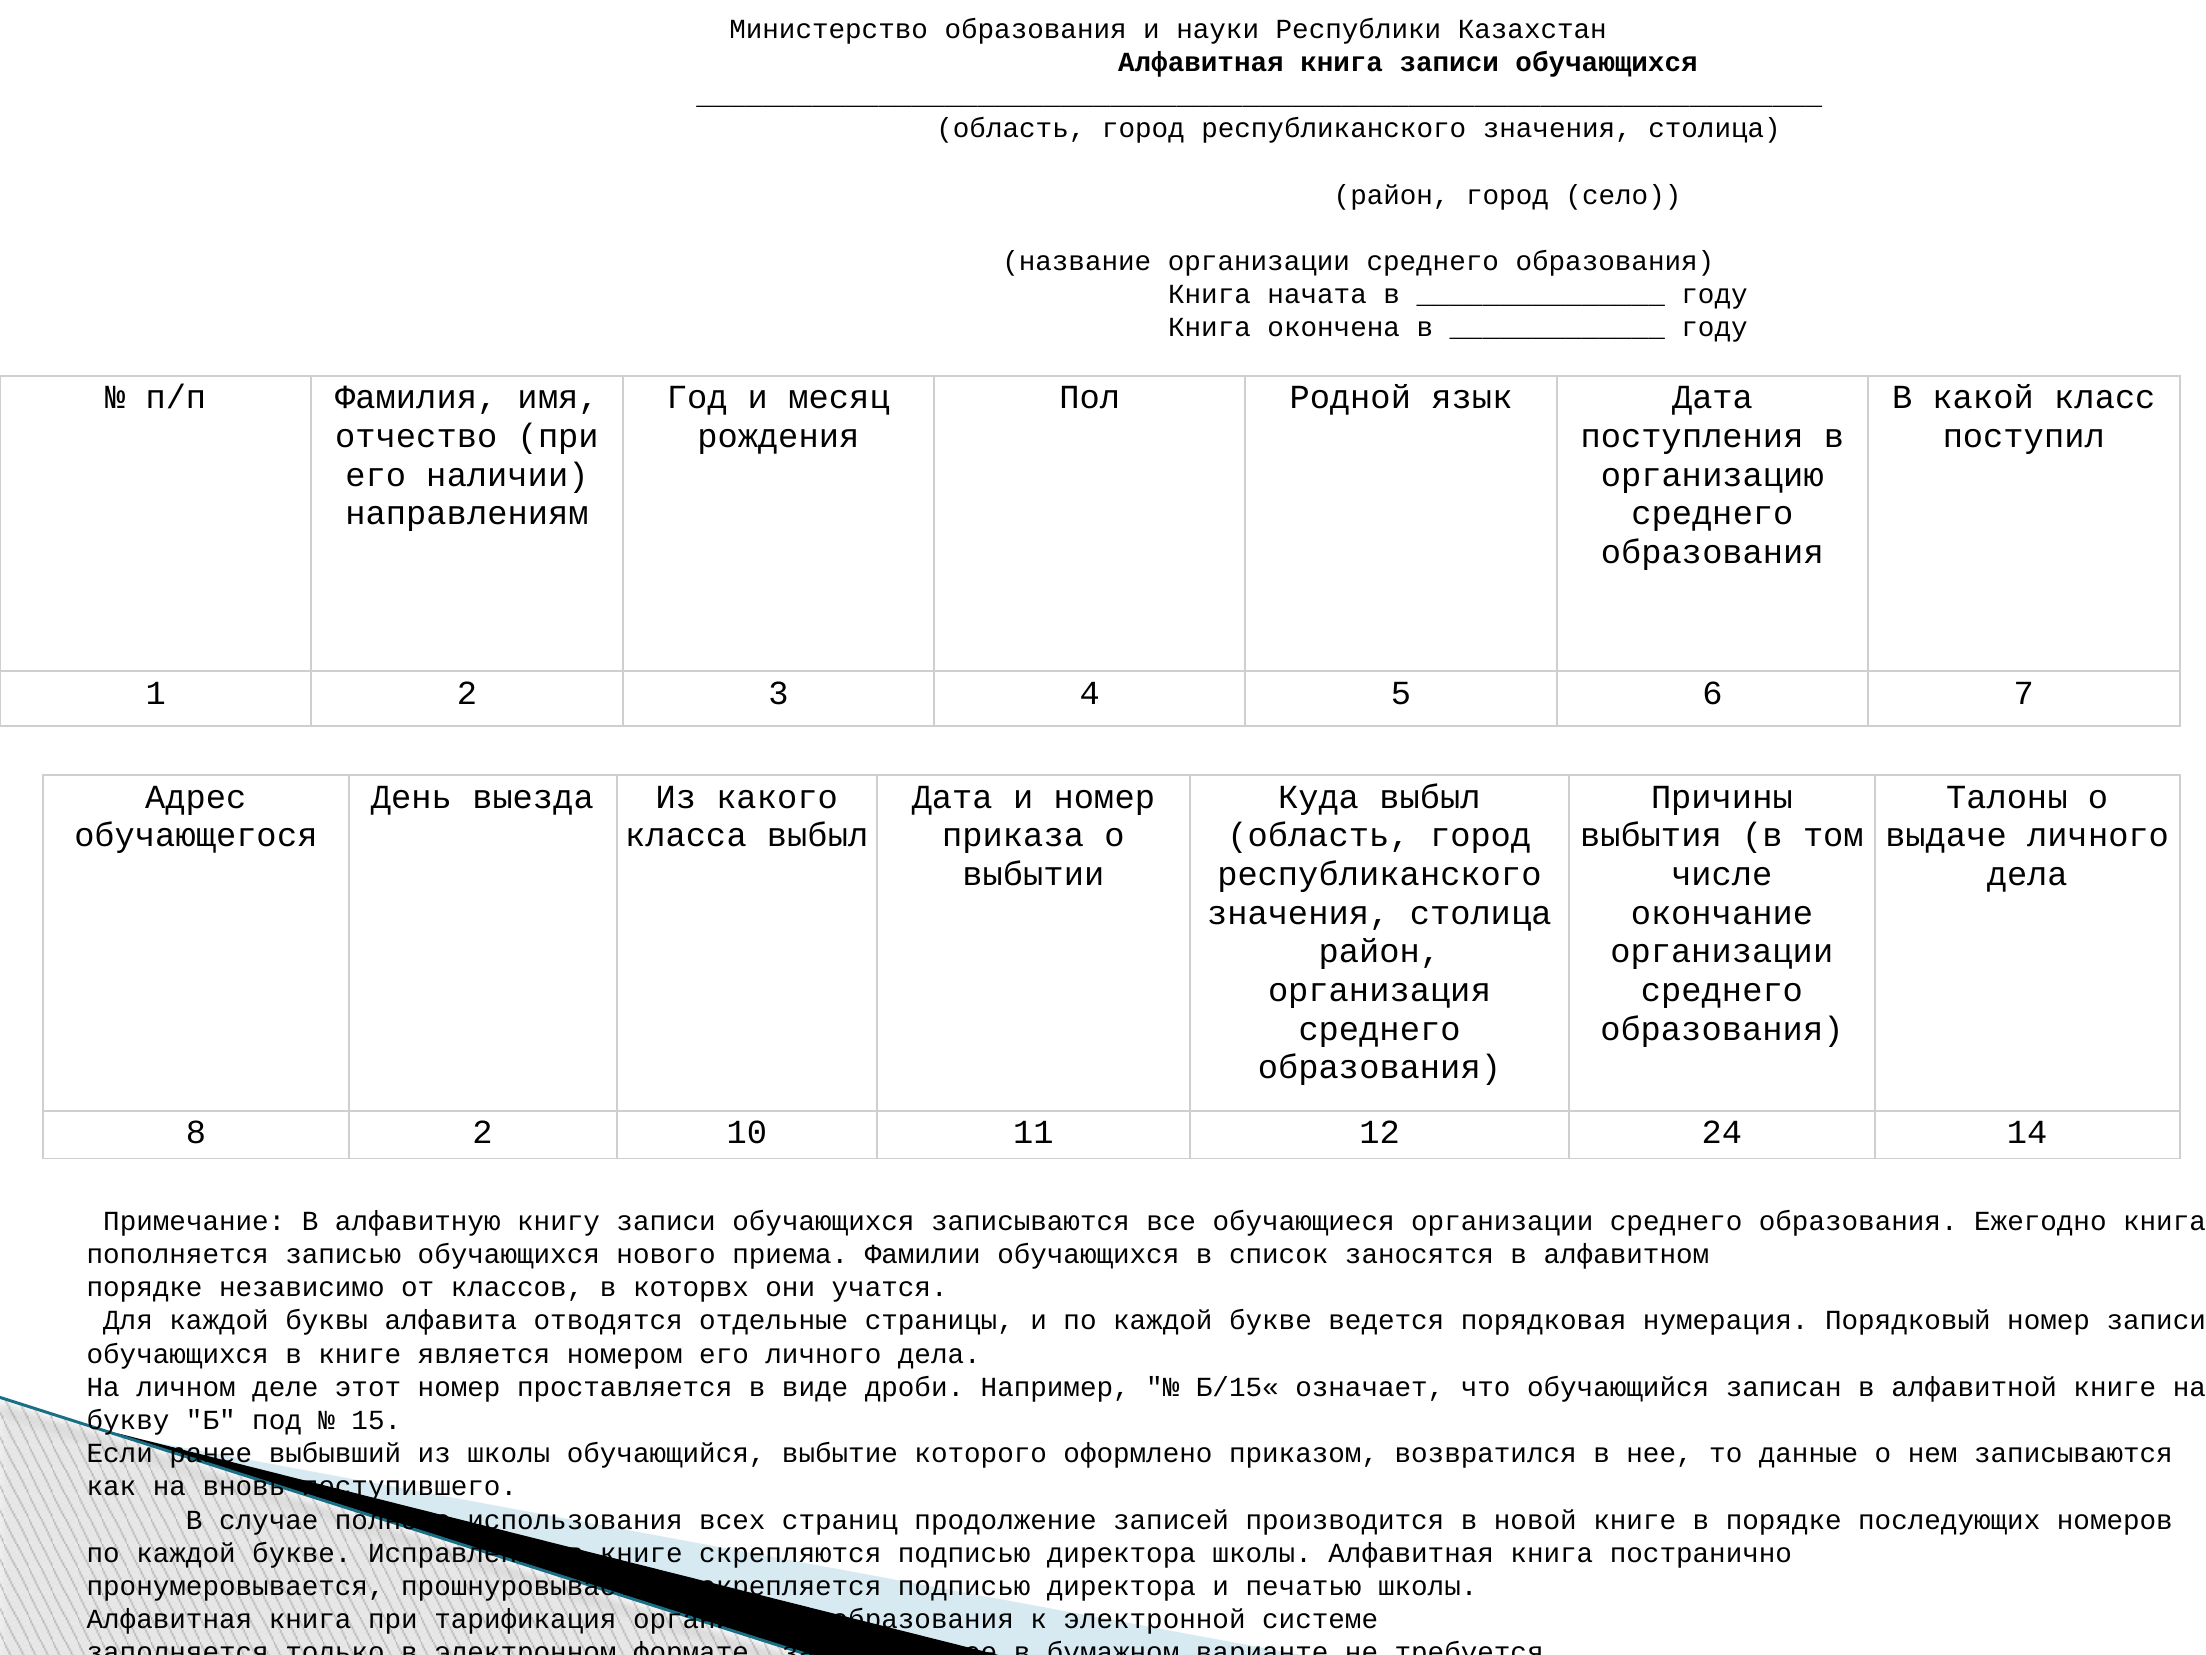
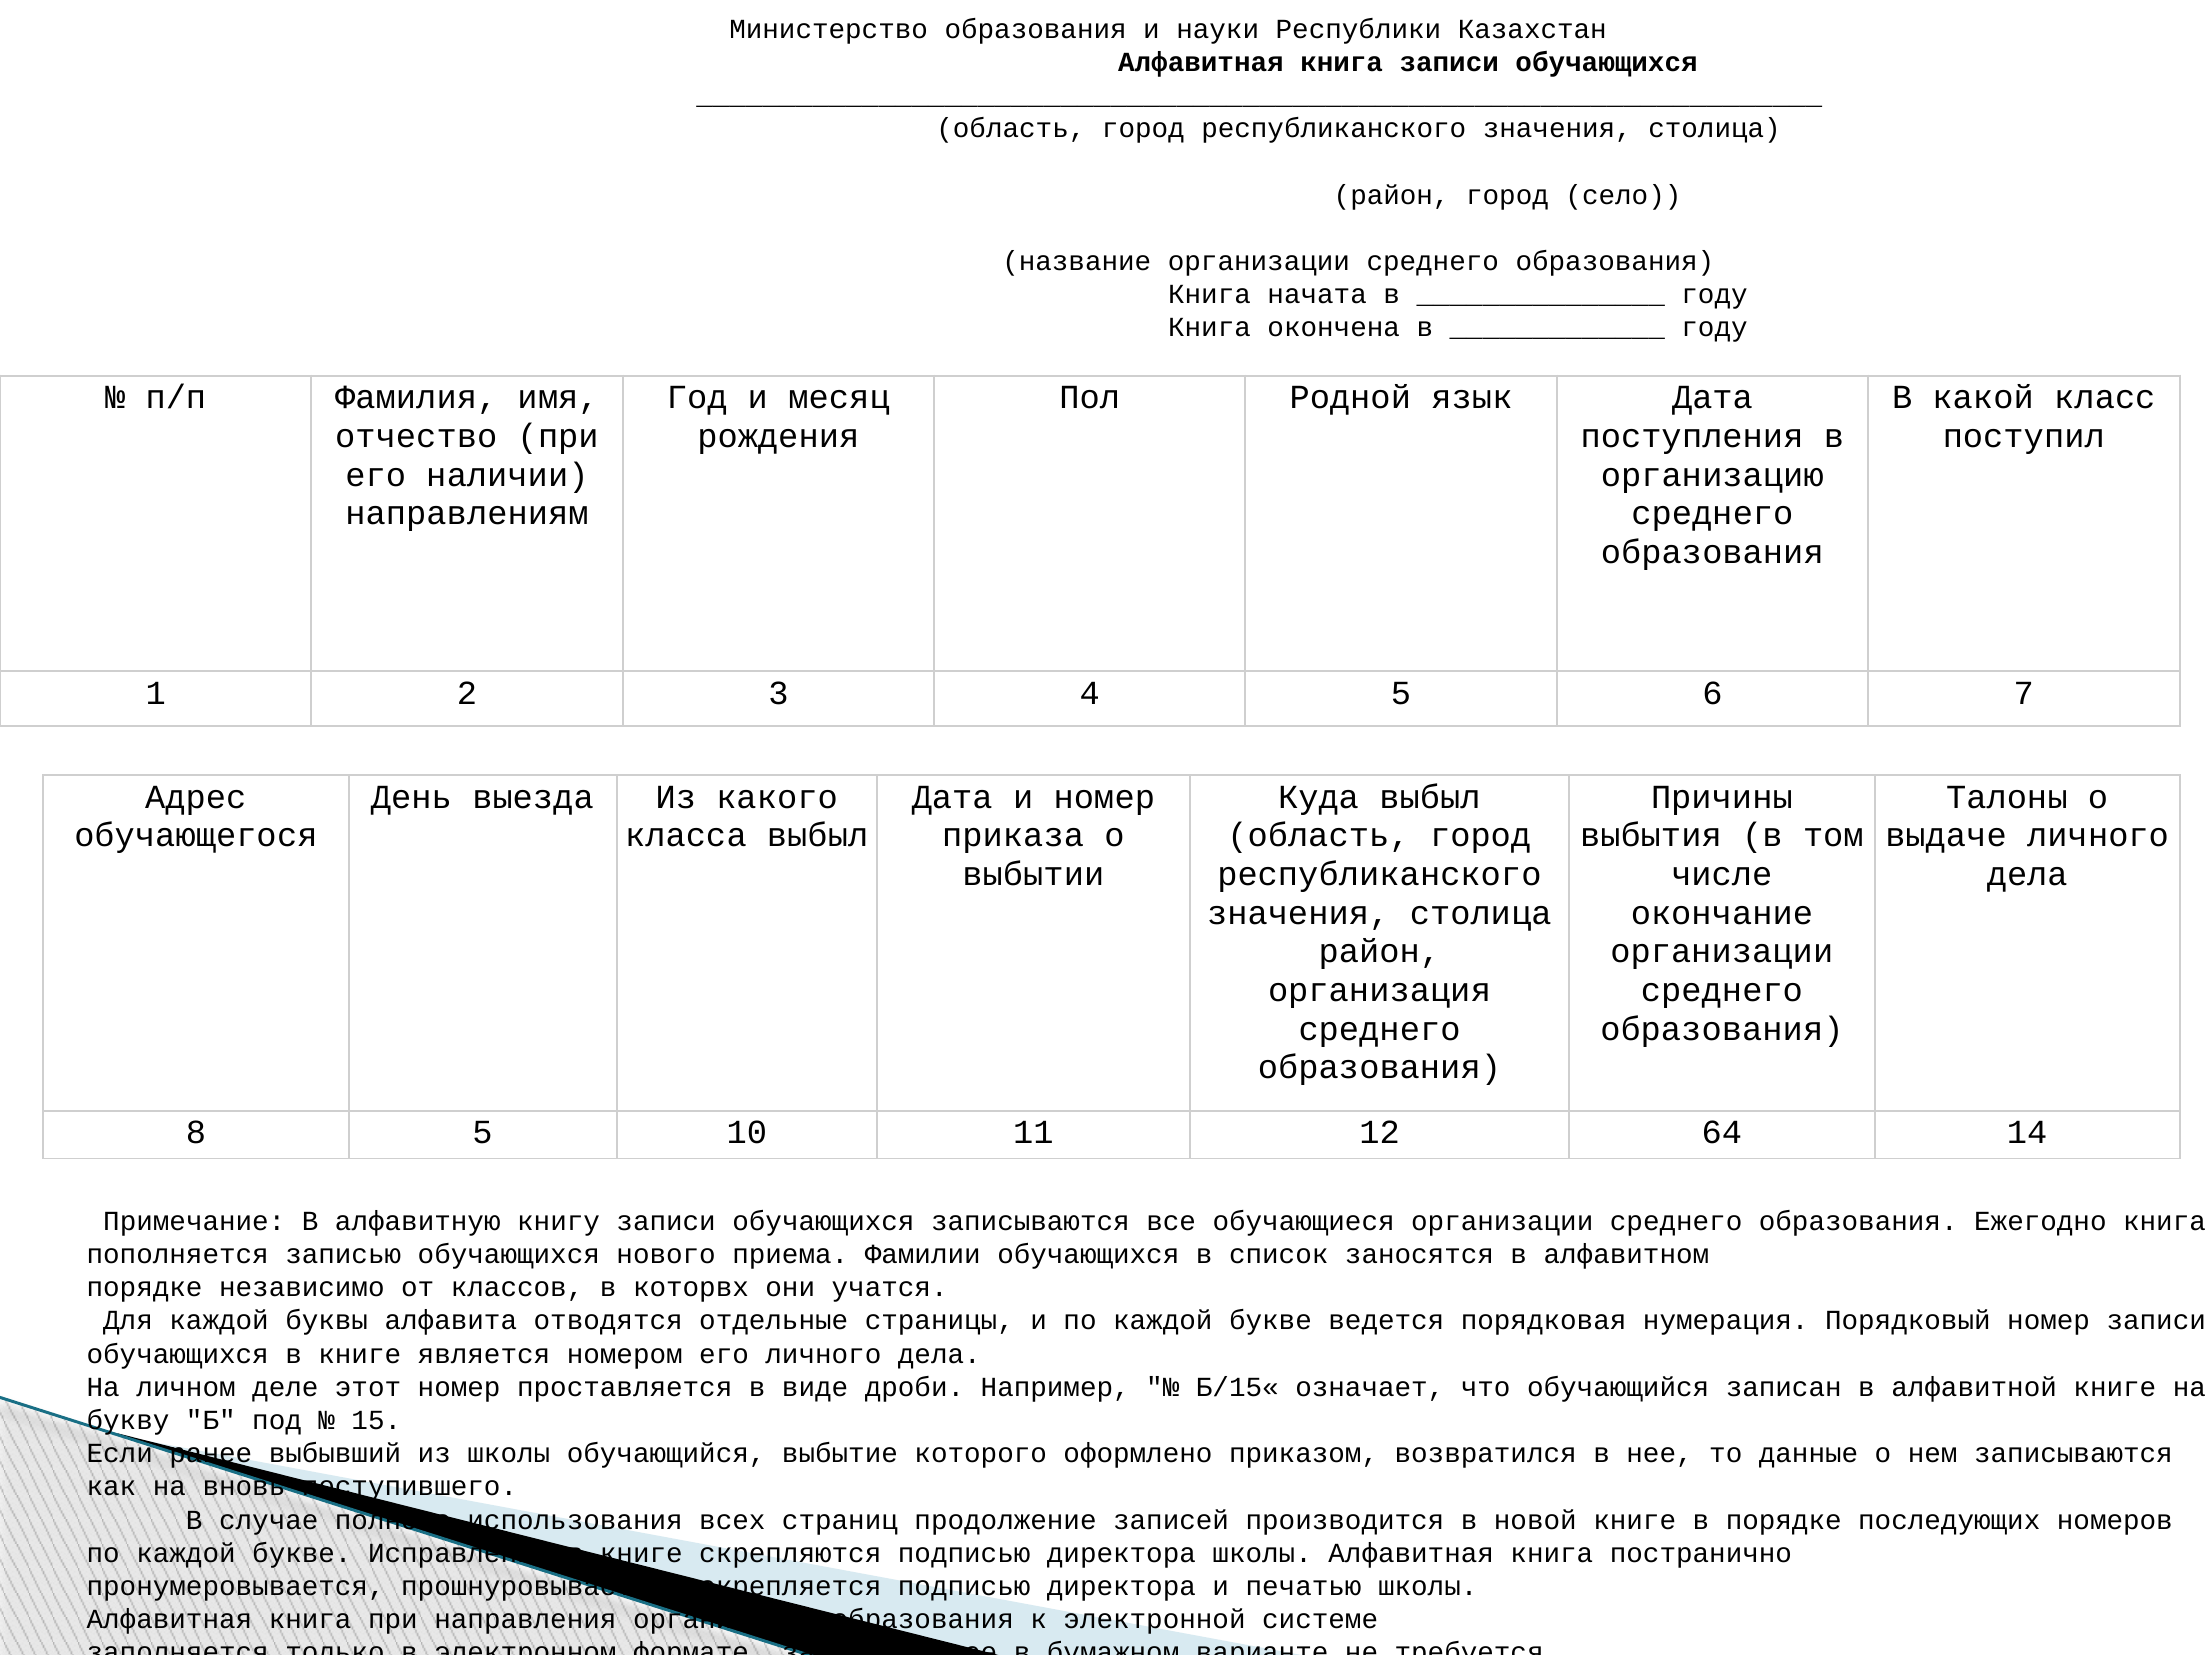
8 2: 2 -> 5
24: 24 -> 64
тарификация: тарификация -> направления
